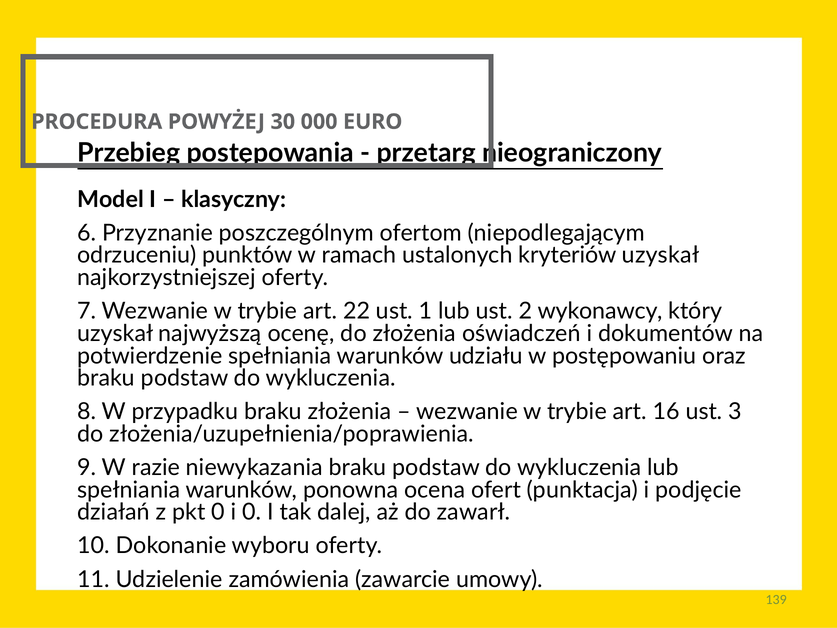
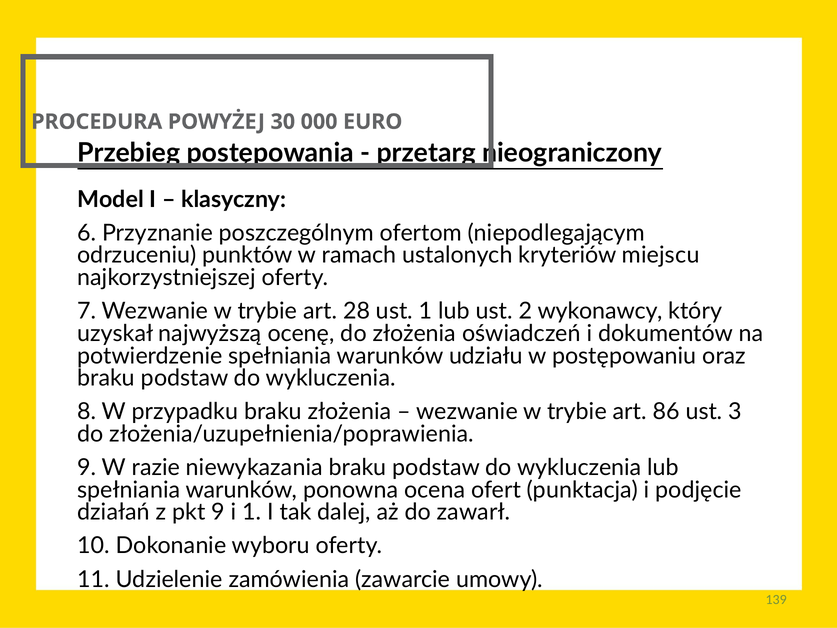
kryteriów uzyskał: uzyskał -> miejscu
22: 22 -> 28
16: 16 -> 86
pkt 0: 0 -> 9
i 0: 0 -> 1
